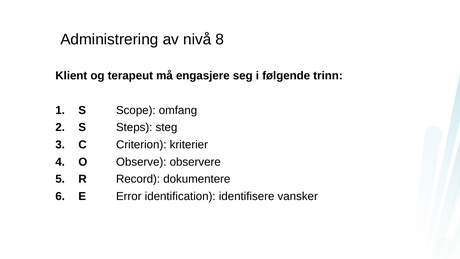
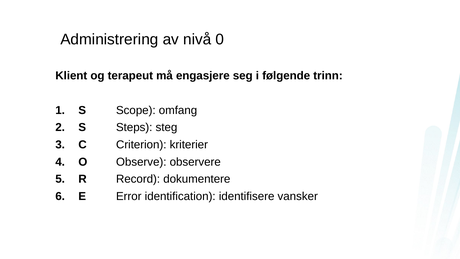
8: 8 -> 0
